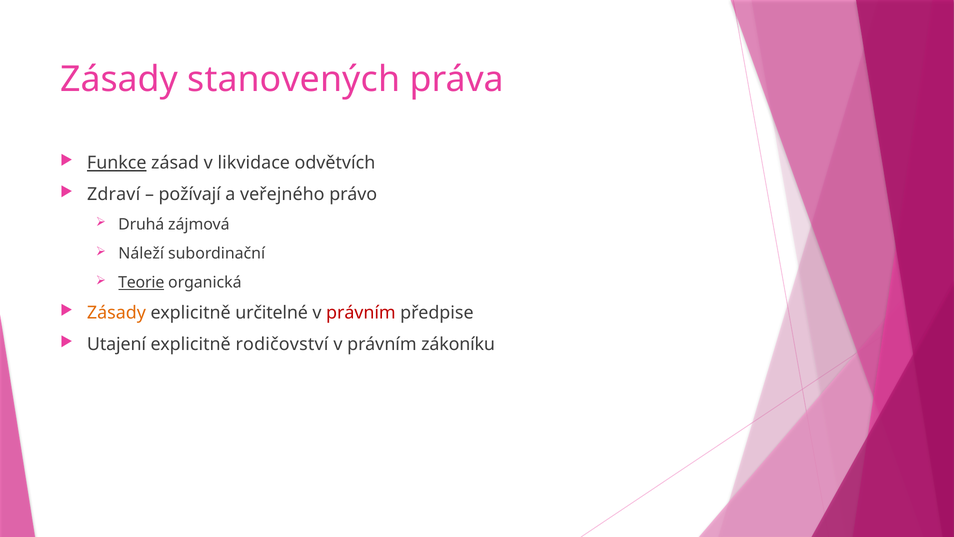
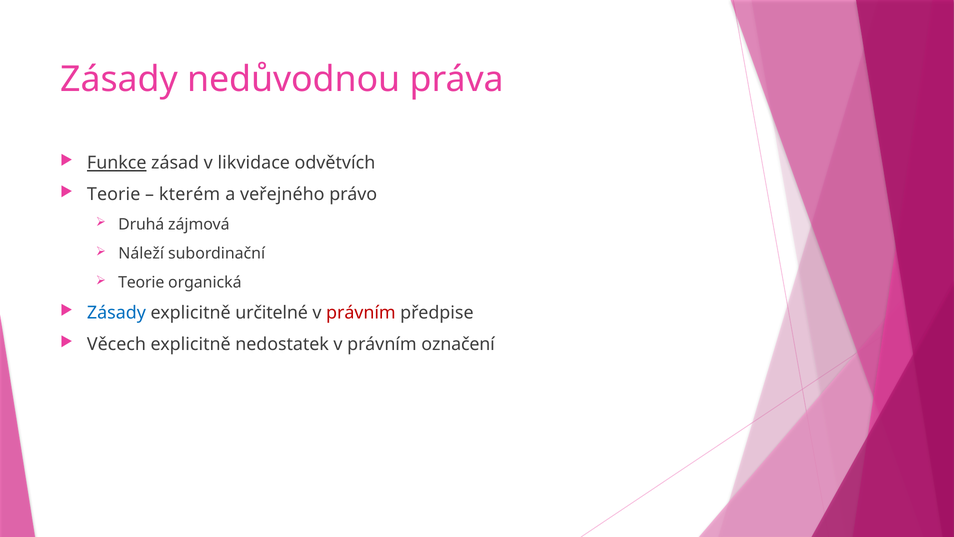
stanovených: stanovených -> nedůvodnou
Zdraví at (114, 194): Zdraví -> Teorie
požívají: požívají -> kterém
Teorie at (141, 282) underline: present -> none
Zásady at (116, 313) colour: orange -> blue
Utajení: Utajení -> Věcech
rodičovství: rodičovství -> nedostatek
zákoníku: zákoníku -> označení
